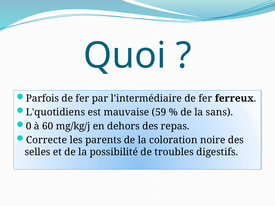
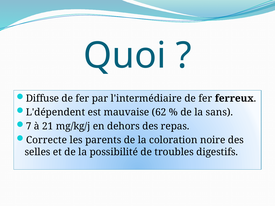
Parfois: Parfois -> Diffuse
L'quotidiens: L'quotidiens -> L'dépendent
59: 59 -> 62
0: 0 -> 7
60: 60 -> 21
